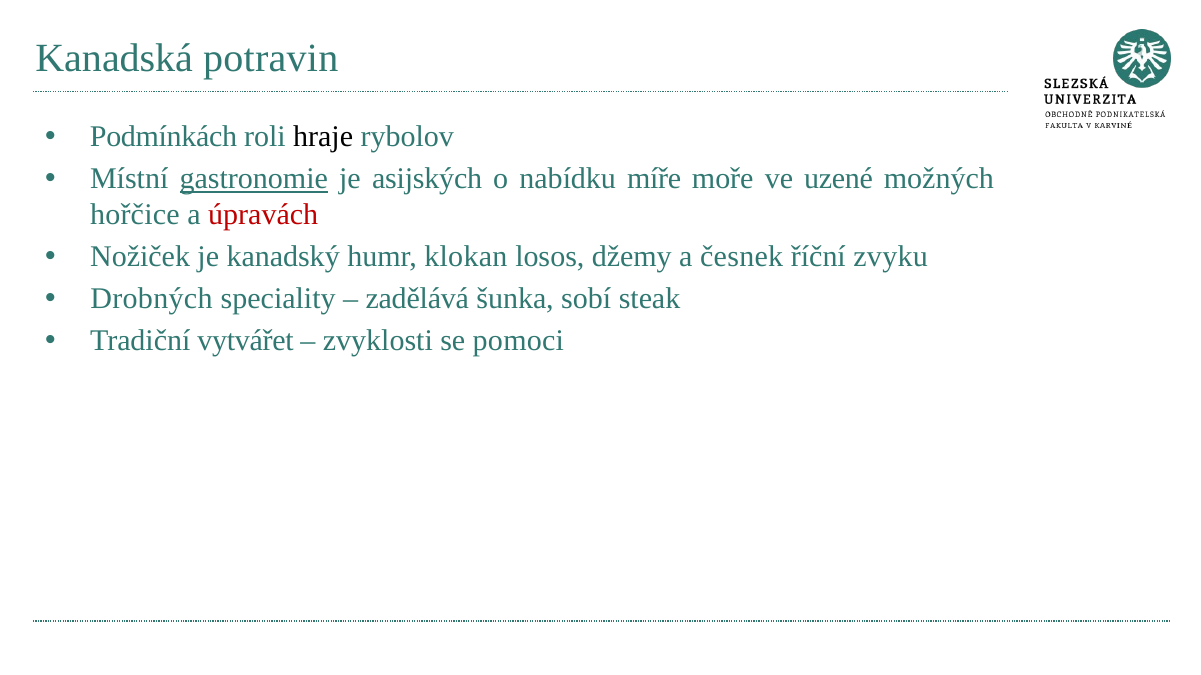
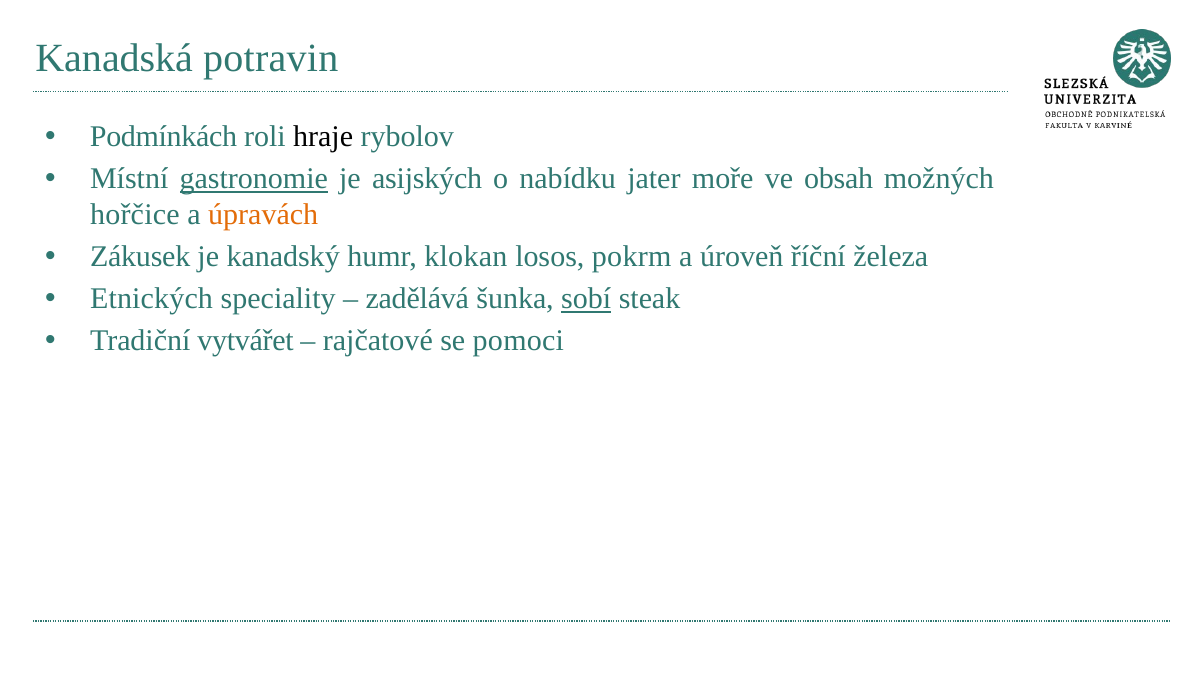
míře: míře -> jater
uzené: uzené -> obsah
úpravách colour: red -> orange
Nožiček: Nožiček -> Zákusek
džemy: džemy -> pokrm
česnek: česnek -> úroveň
zvyku: zvyku -> železa
Drobných: Drobných -> Etnických
sobí underline: none -> present
zvyklosti: zvyklosti -> rajčatové
